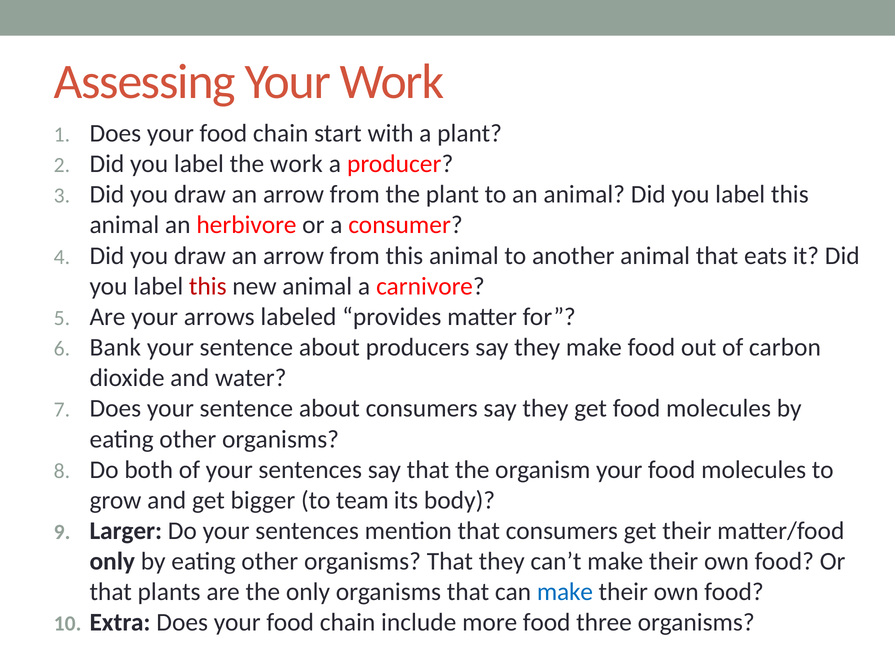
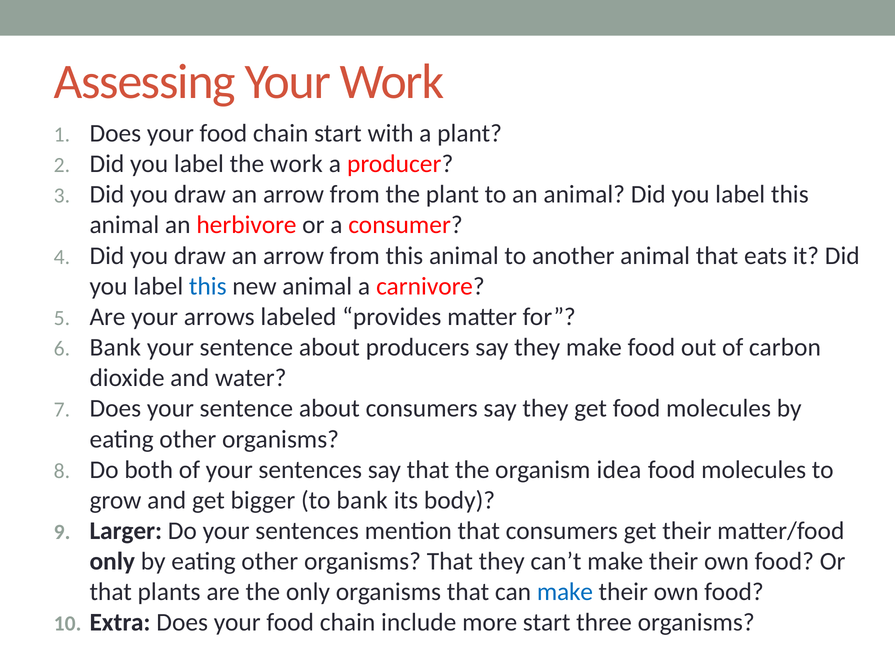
this at (208, 286) colour: red -> blue
organism your: your -> idea
to team: team -> bank
more food: food -> start
